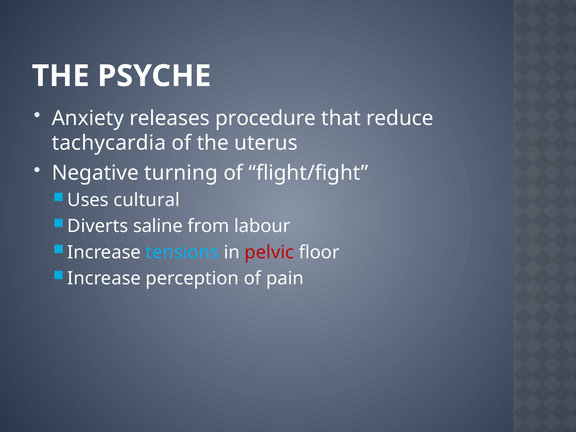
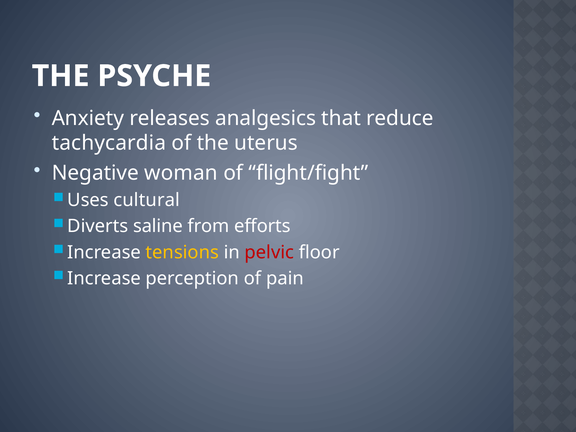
procedure: procedure -> analgesics
turning: turning -> woman
labour: labour -> efforts
tensions colour: light blue -> yellow
